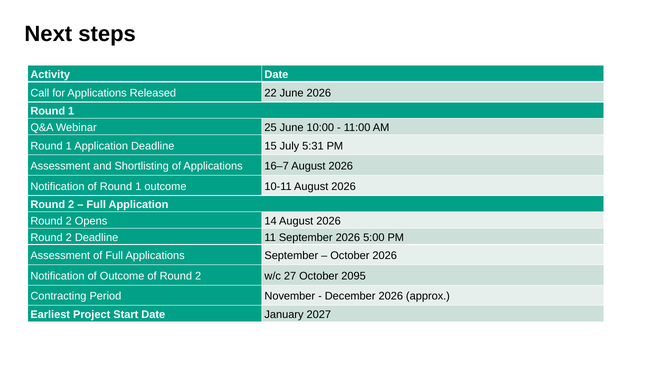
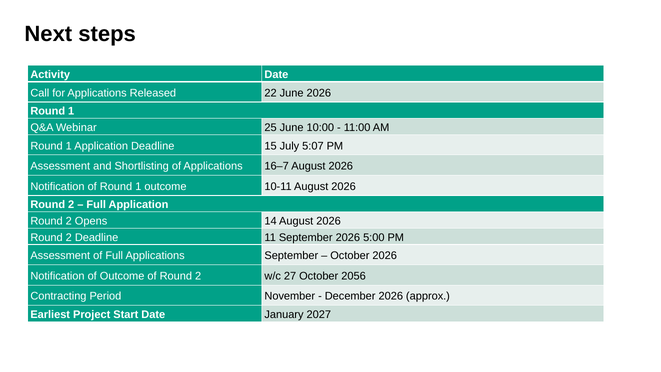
5:31: 5:31 -> 5:07
2095: 2095 -> 2056
